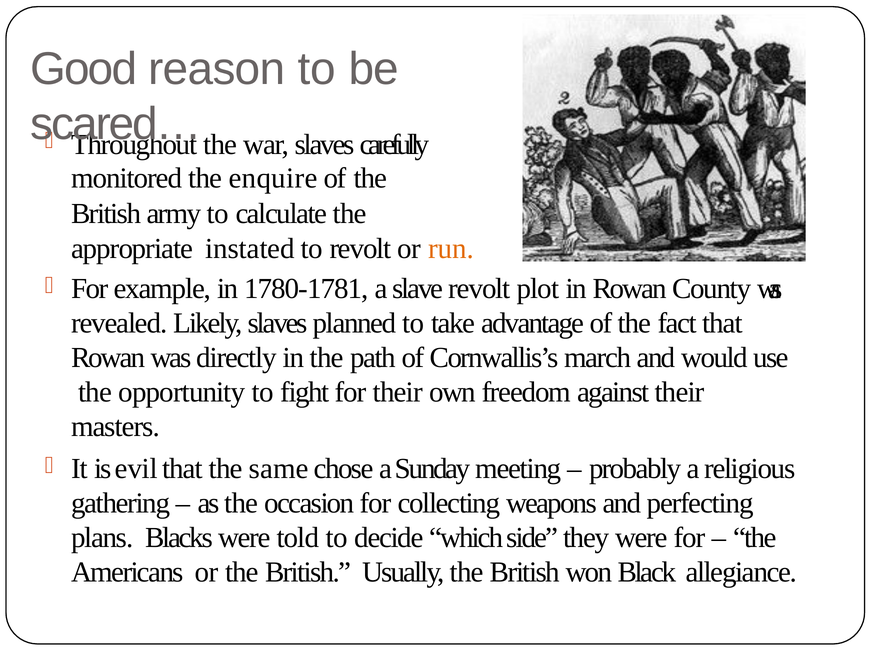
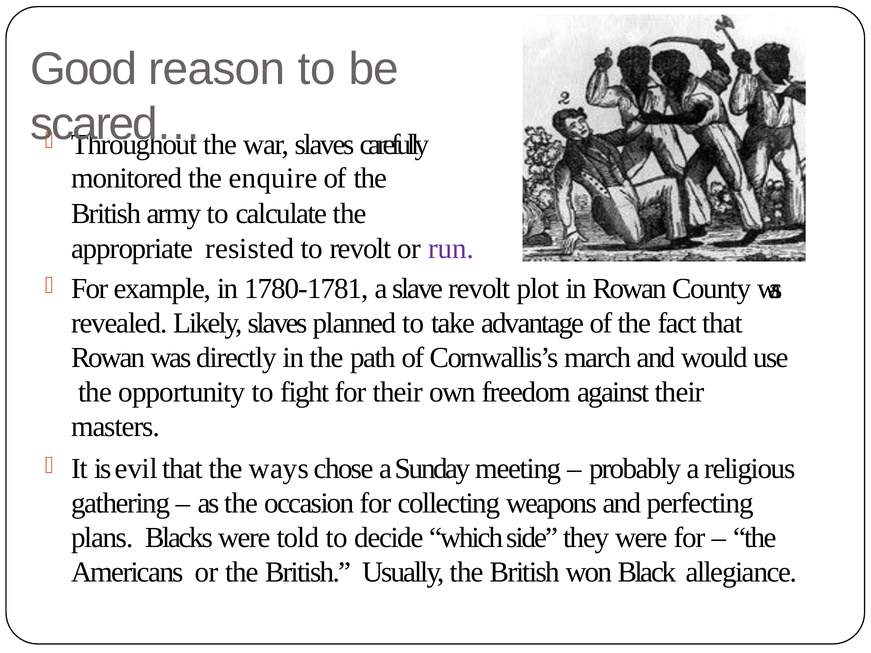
instated: instated -> resisted
run colour: orange -> purple
same: same -> ways
